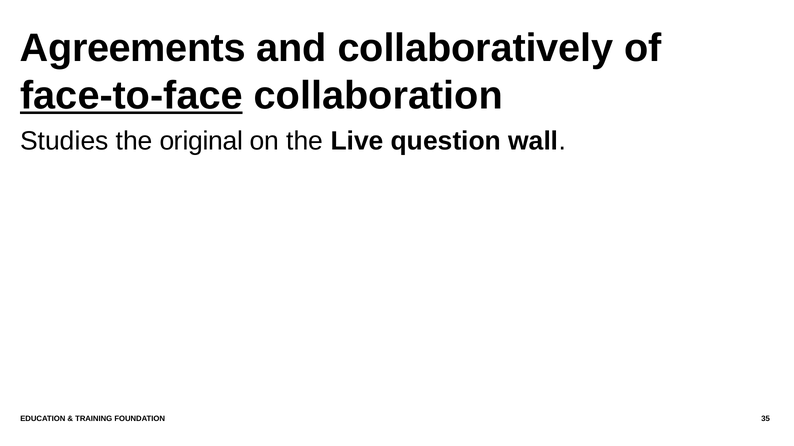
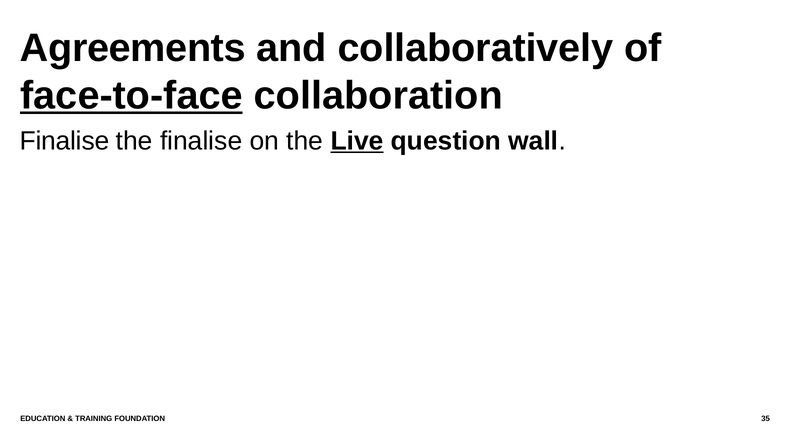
Studies at (64, 141): Studies -> Finalise
the original: original -> finalise
Live underline: none -> present
